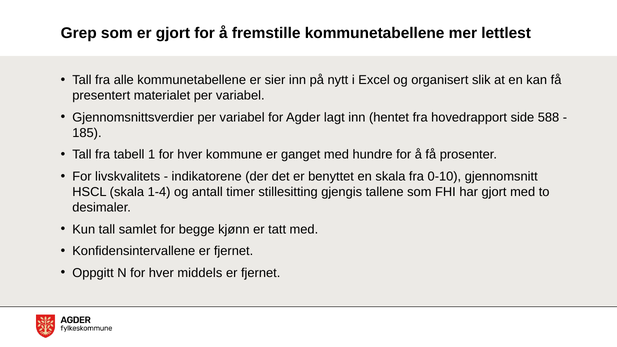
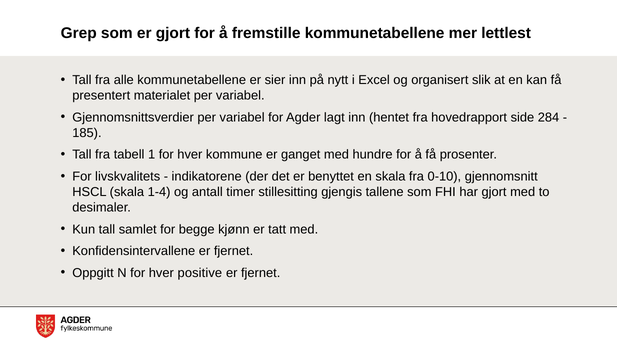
588: 588 -> 284
middels: middels -> positive
